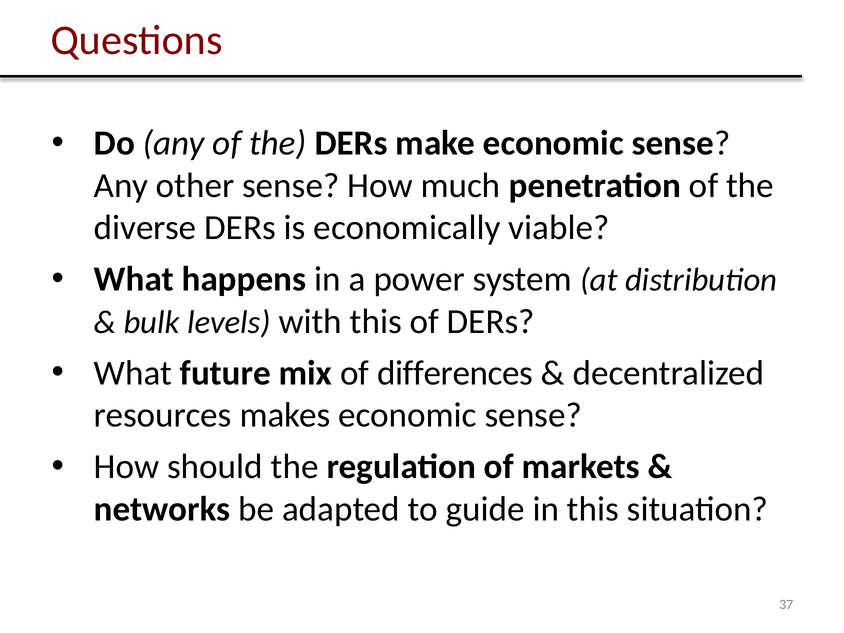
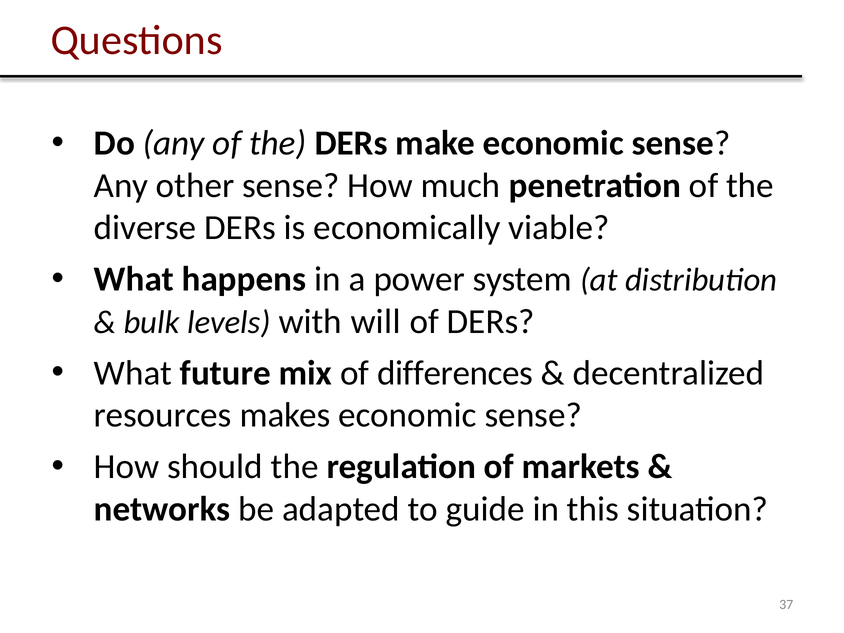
with this: this -> will
